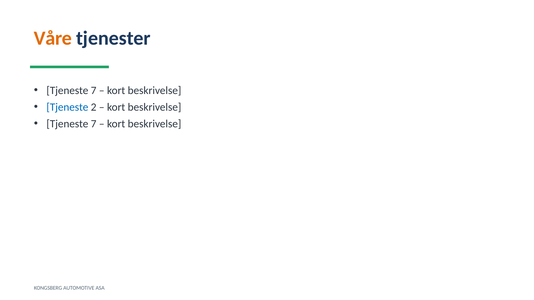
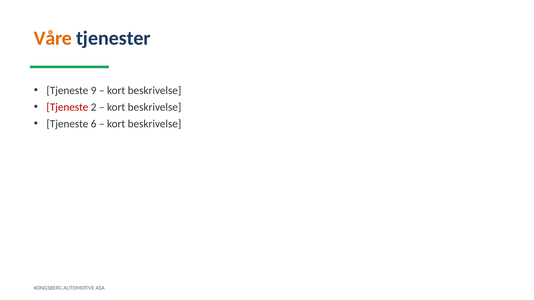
7 at (94, 90): 7 -> 9
Tjeneste at (67, 107) colour: blue -> red
7 at (94, 124): 7 -> 6
